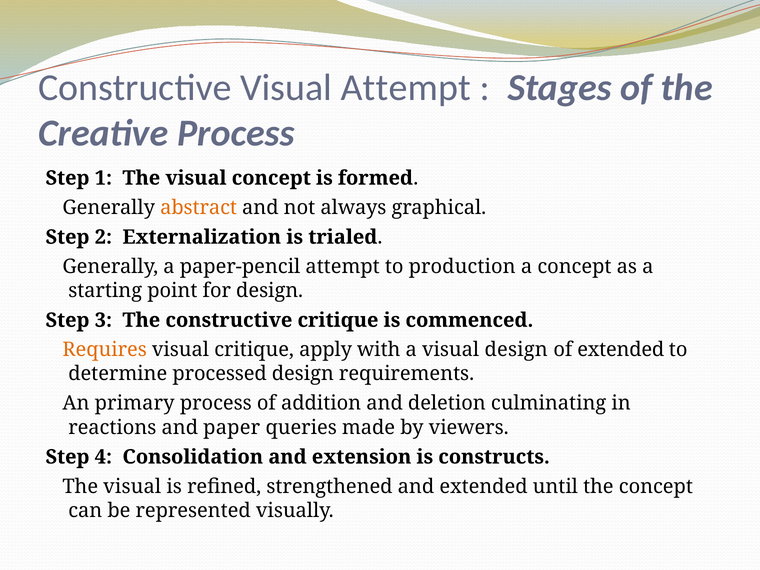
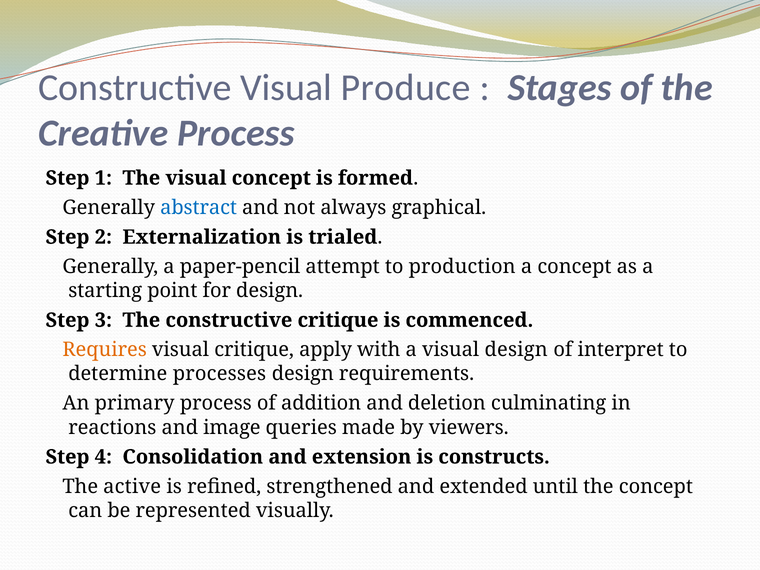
Visual Attempt: Attempt -> Produce
abstract colour: orange -> blue
of extended: extended -> interpret
processed: processed -> processes
paper: paper -> image
visual at (132, 486): visual -> active
